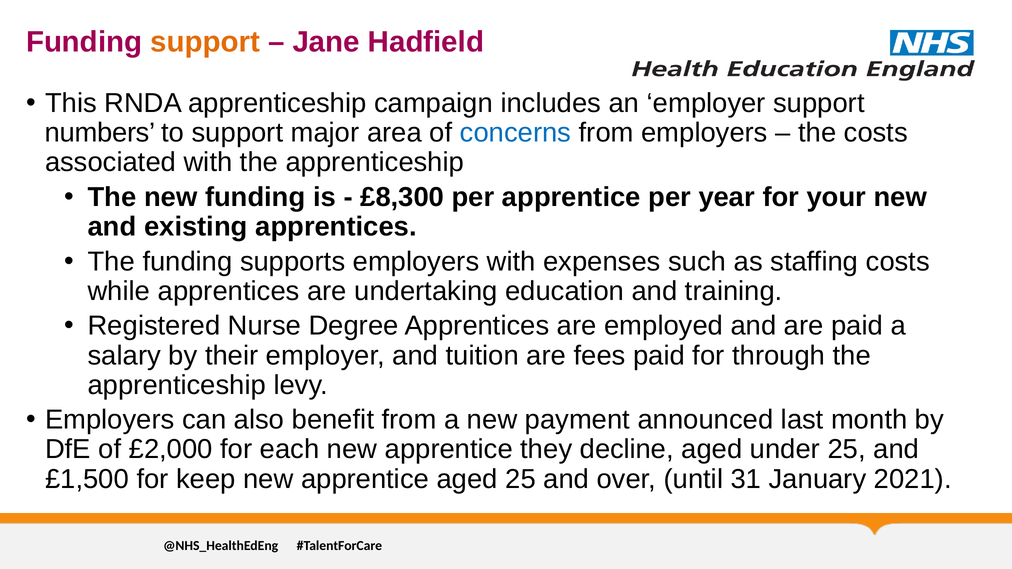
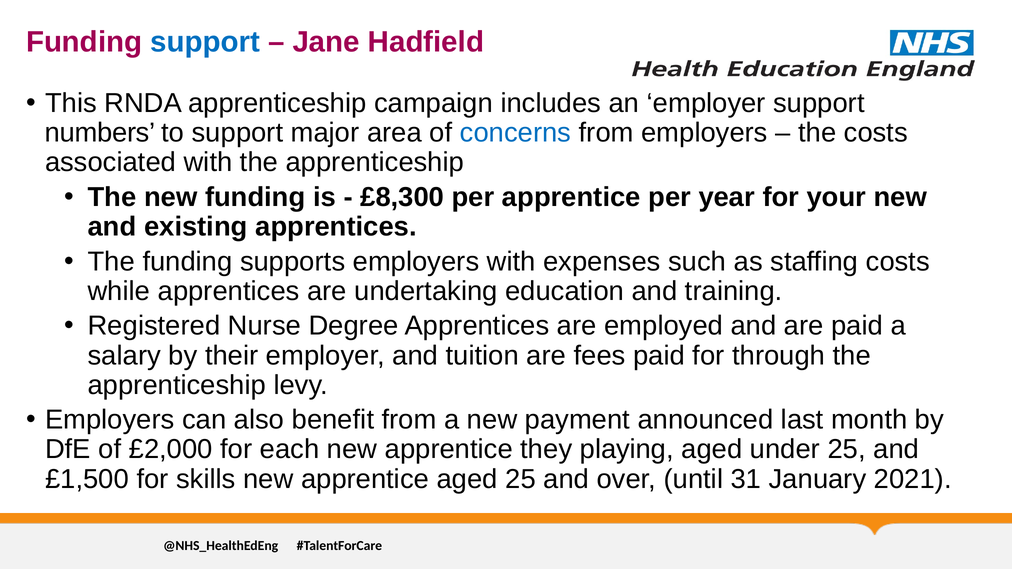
support at (205, 42) colour: orange -> blue
decline: decline -> playing
keep: keep -> skills
